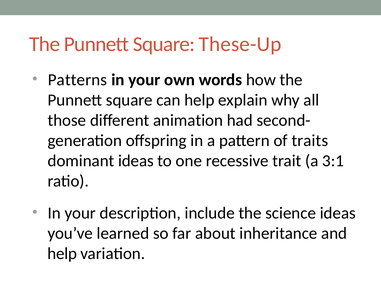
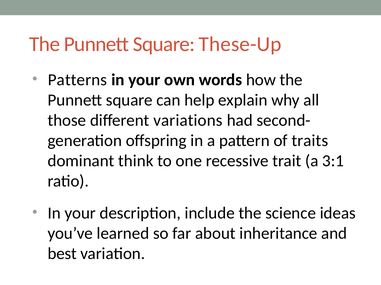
animation: animation -> variations
dominant ideas: ideas -> think
help at (62, 254): help -> best
